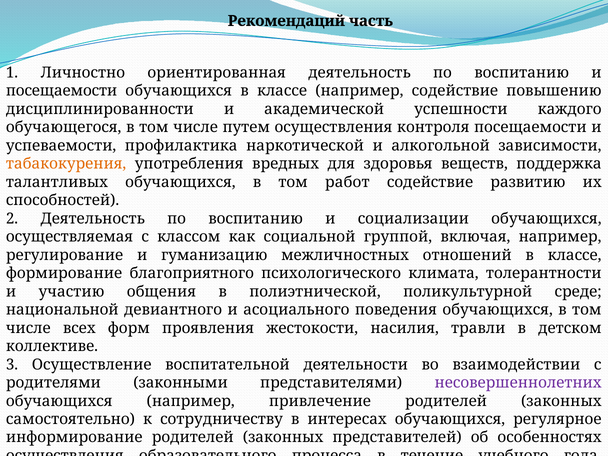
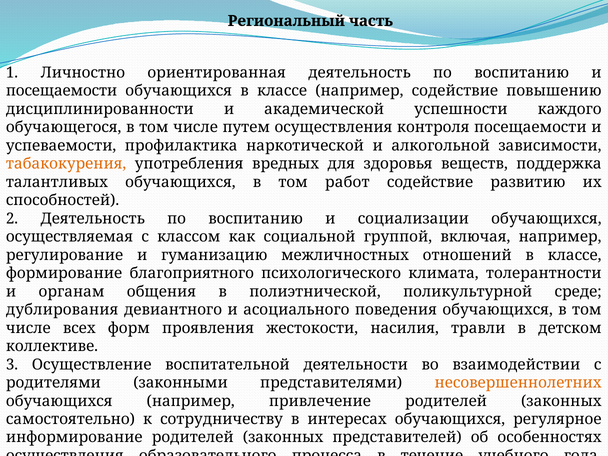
Рекомендаций: Рекомендаций -> Региональный
участию: участию -> органам
национальной: национальной -> дублирования
несовершеннолетних colour: purple -> orange
